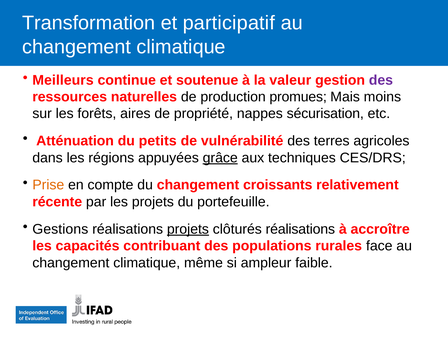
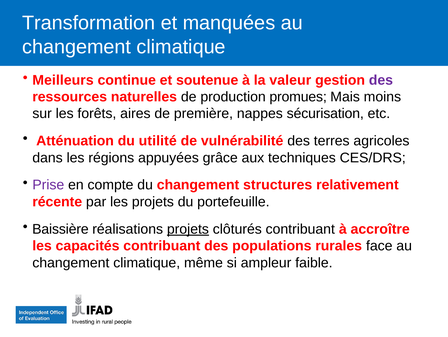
participatif: participatif -> manquées
propriété: propriété -> première
petits: petits -> utilité
grâce underline: present -> none
Prise colour: orange -> purple
croissants: croissants -> structures
Gestions: Gestions -> Baissière
clôturés réalisations: réalisations -> contribuant
